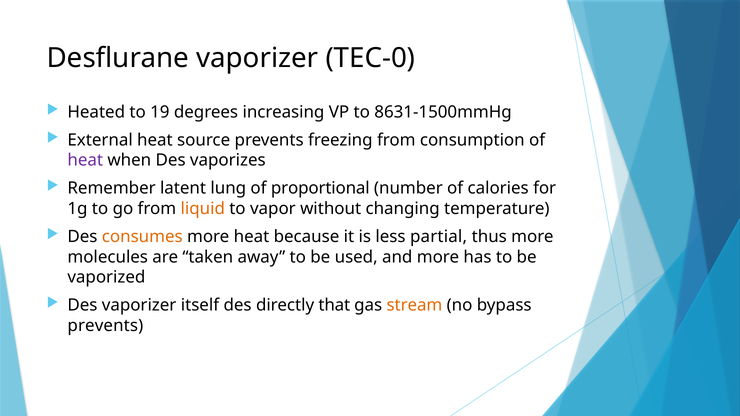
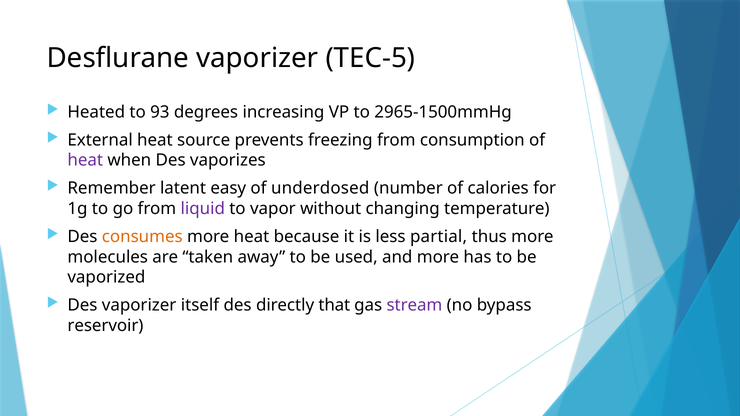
TEC-0: TEC-0 -> TEC-5
19: 19 -> 93
8631-1500mmHg: 8631-1500mmHg -> 2965-1500mmHg
lung: lung -> easy
proportional: proportional -> underdosed
liquid colour: orange -> purple
stream colour: orange -> purple
prevents at (105, 326): prevents -> reservoir
